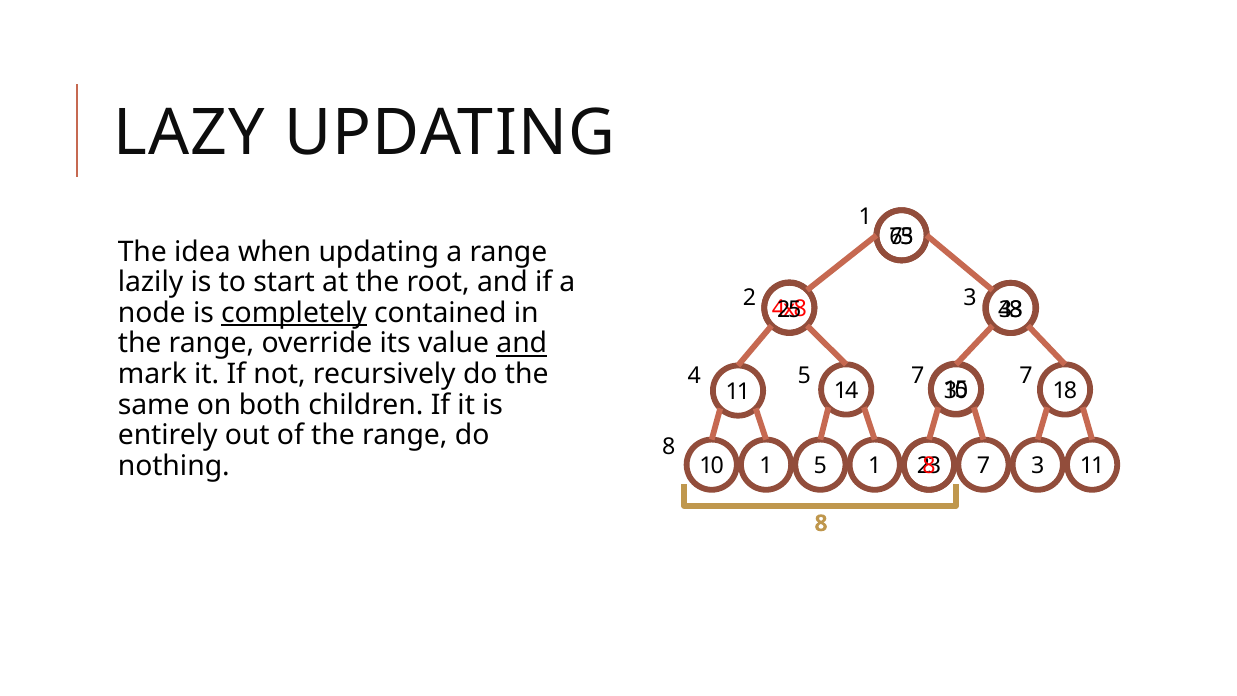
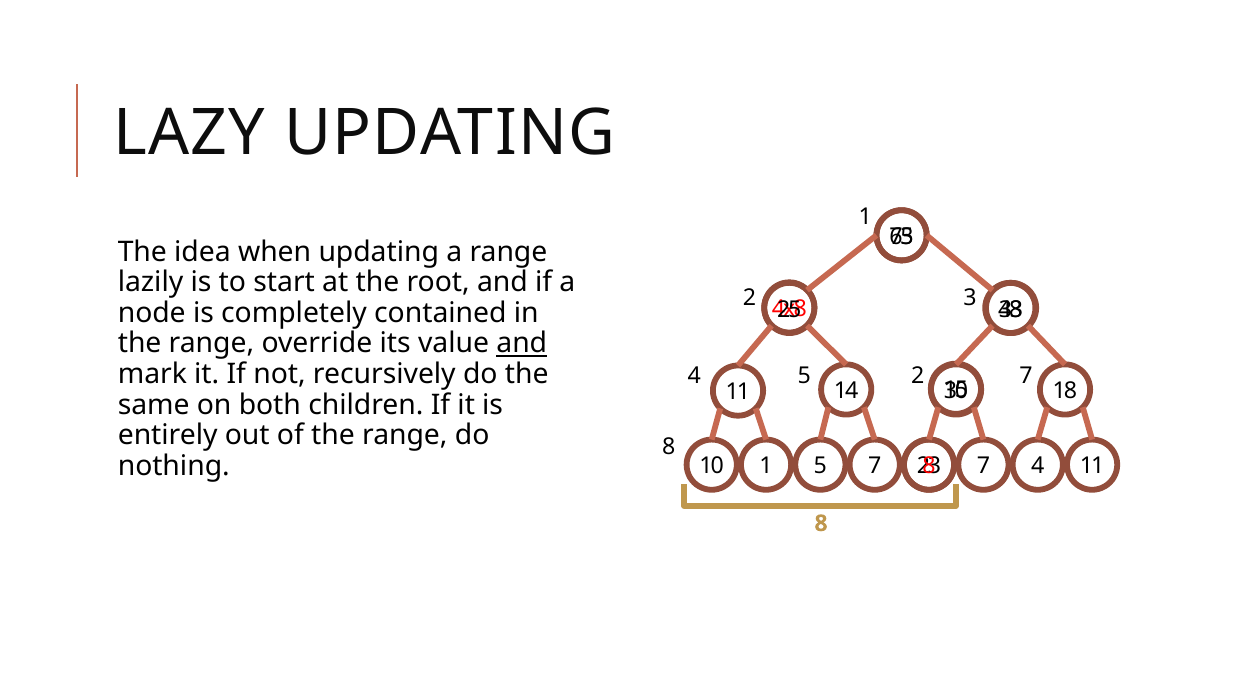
completely underline: present -> none
5 7: 7 -> 2
5 1: 1 -> 7
7 3: 3 -> 4
